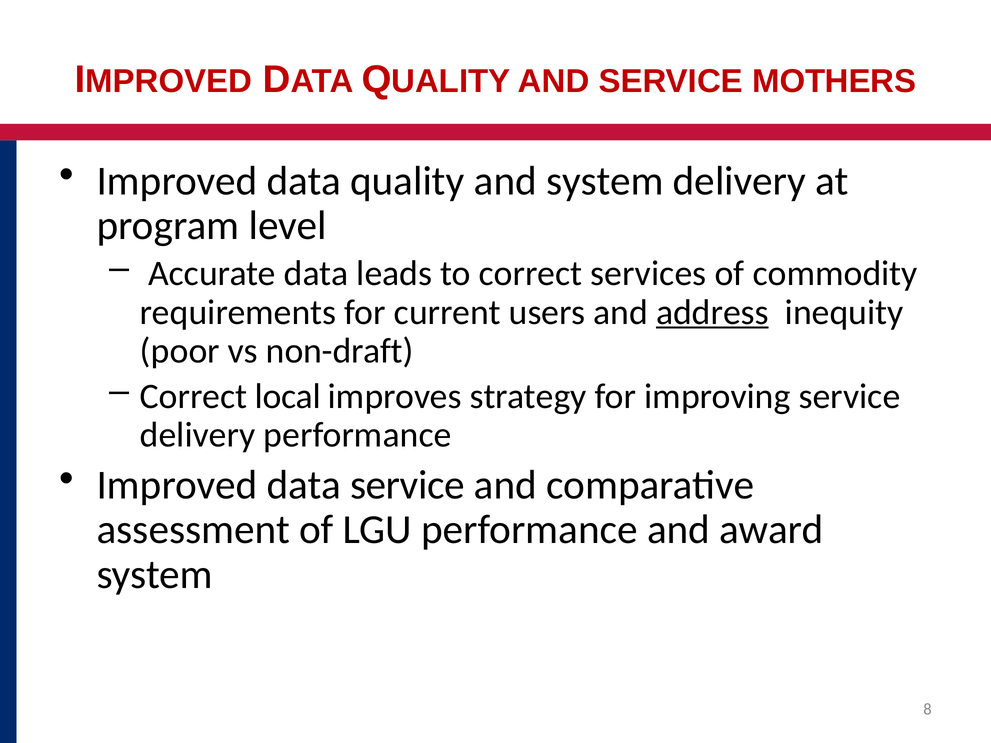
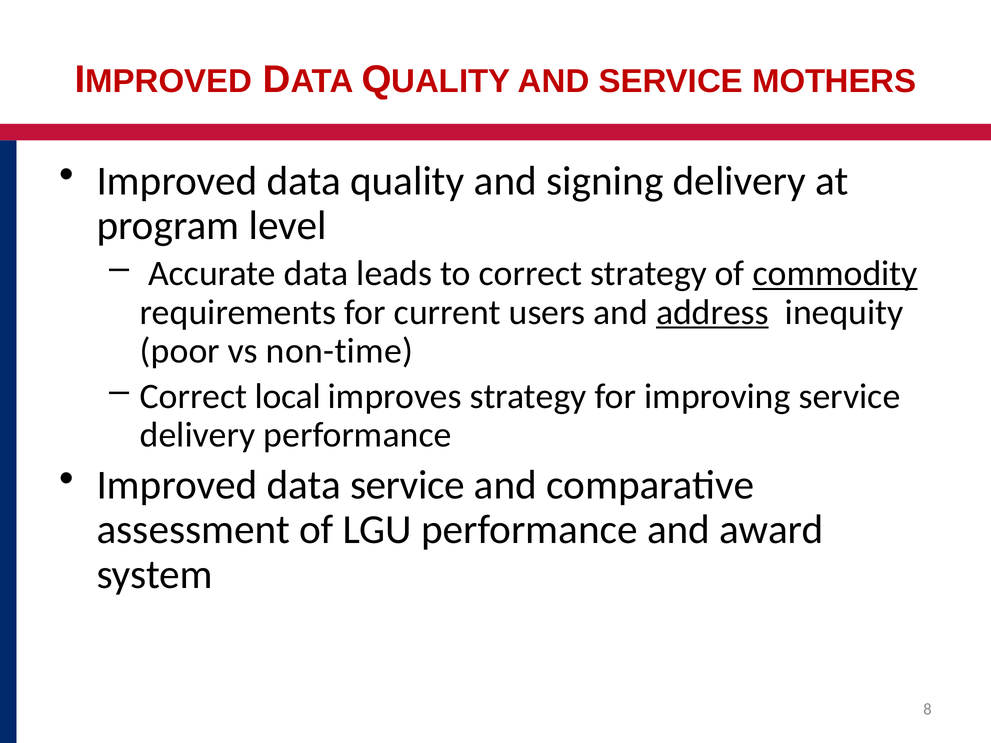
and system: system -> signing
correct services: services -> strategy
commodity underline: none -> present
non-draft: non-draft -> non-time
